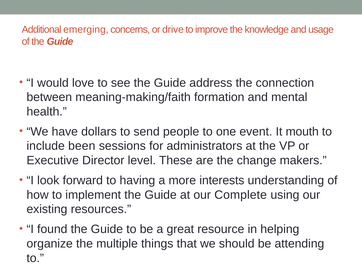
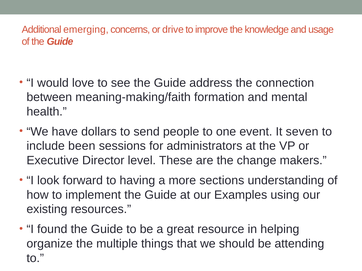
mouth: mouth -> seven
interests: interests -> sections
Complete: Complete -> Examples
